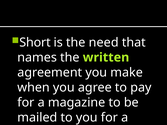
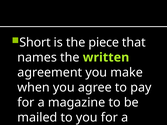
need: need -> piece
